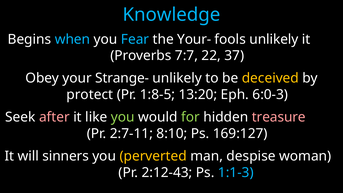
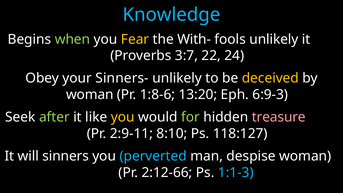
when colour: light blue -> light green
Fear colour: light blue -> yellow
Your-: Your- -> With-
7:7: 7:7 -> 3:7
37: 37 -> 24
Strange-: Strange- -> Sinners-
protect at (90, 95): protect -> woman
1:8-5: 1:8-5 -> 1:8-6
6:0-3: 6:0-3 -> 6:9-3
after colour: pink -> light green
you at (123, 117) colour: light green -> yellow
2:7-11: 2:7-11 -> 2:9-11
169:127: 169:127 -> 118:127
perverted colour: yellow -> light blue
2:12-43: 2:12-43 -> 2:12-66
